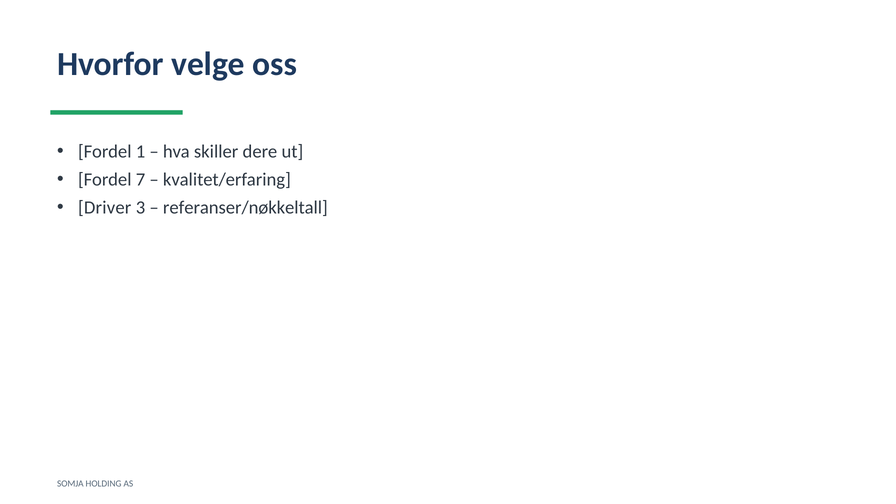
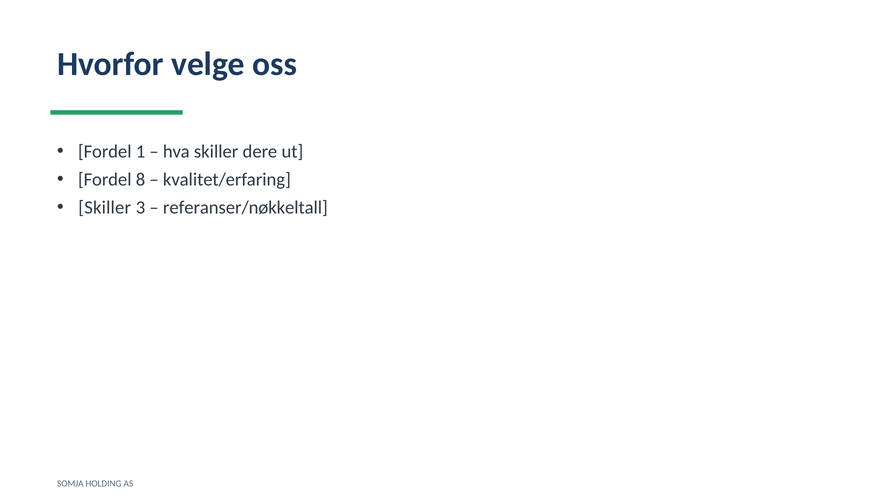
7: 7 -> 8
Driver at (105, 208): Driver -> Skiller
